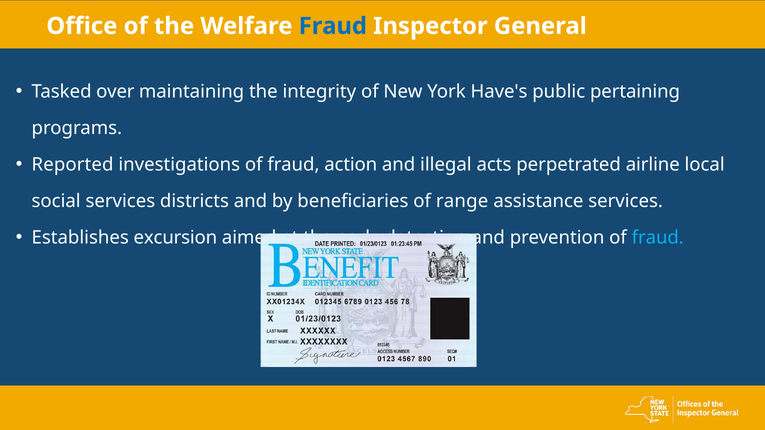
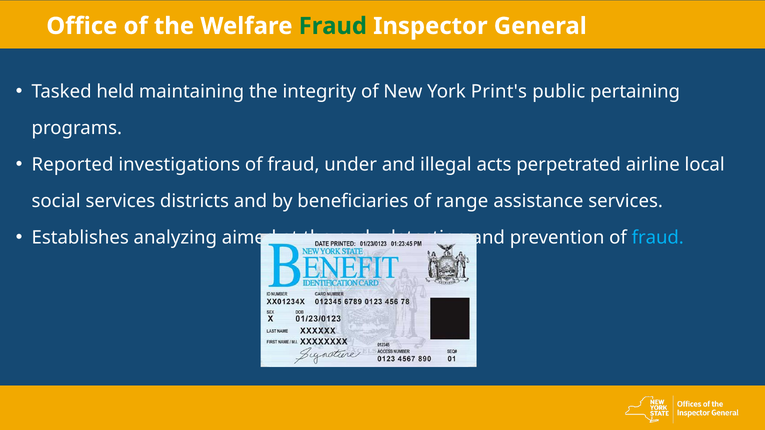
Fraud at (333, 26) colour: blue -> green
over: over -> held
Have's: Have's -> Print's
action: action -> under
excursion: excursion -> analyzing
